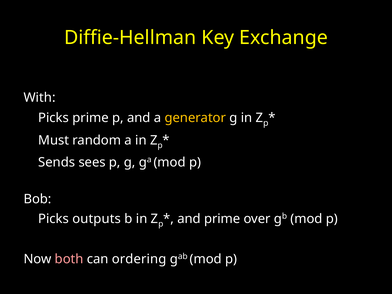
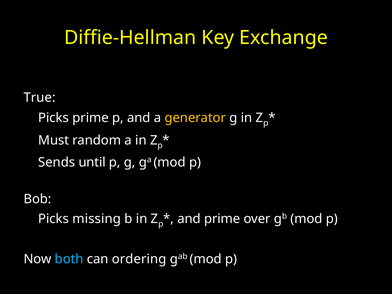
With: With -> True
sees: sees -> until
outputs: outputs -> missing
both colour: pink -> light blue
